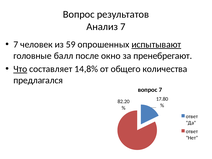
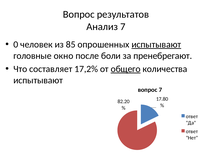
7 at (16, 44): 7 -> 0
59: 59 -> 85
балл: балл -> окно
окно: окно -> боли
Что underline: present -> none
14,8%: 14,8% -> 17,2%
общего underline: none -> present
предлагался at (38, 80): предлагался -> испытывают
